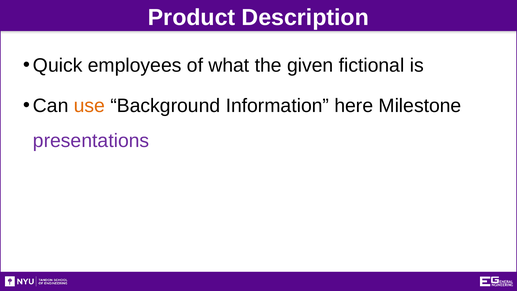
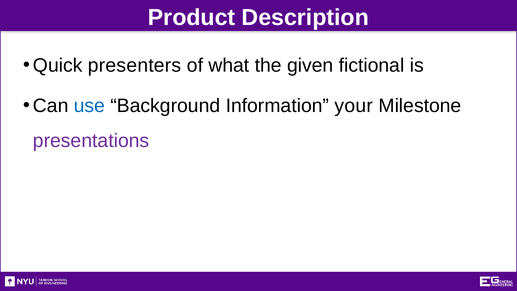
employees: employees -> presenters
use colour: orange -> blue
here: here -> your
